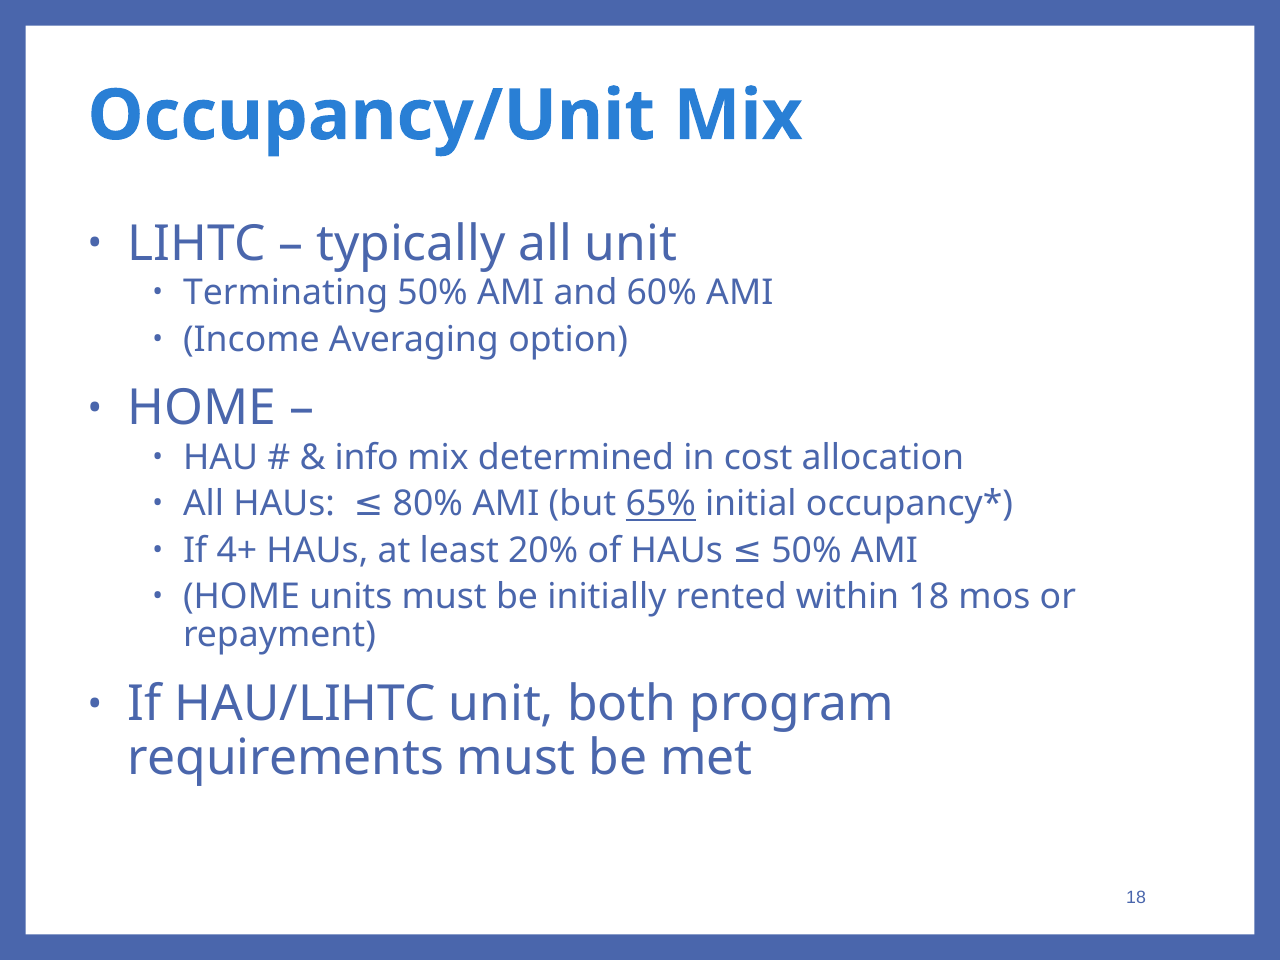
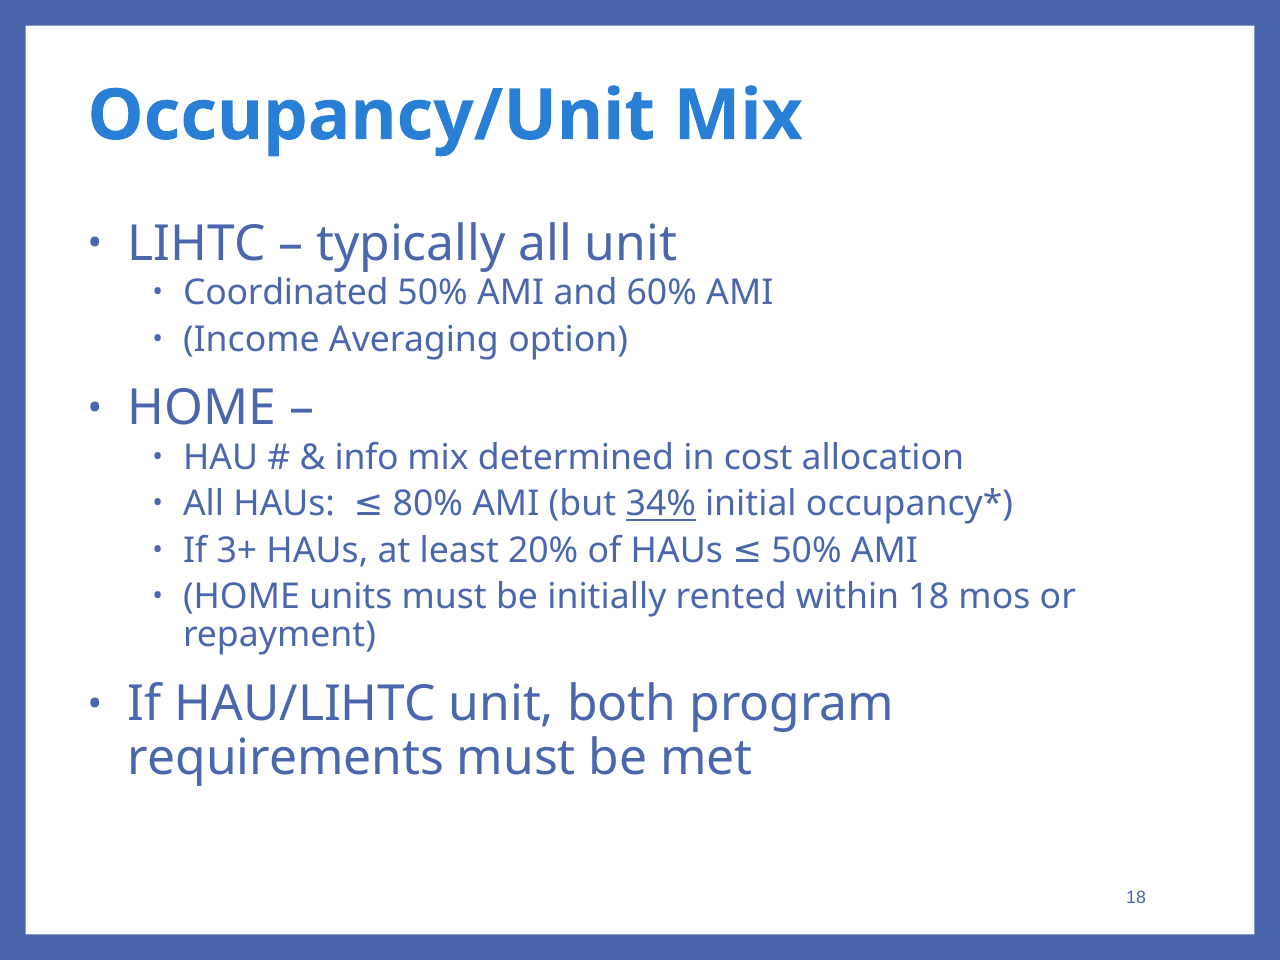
Terminating: Terminating -> Coordinated
65%: 65% -> 34%
4+: 4+ -> 3+
